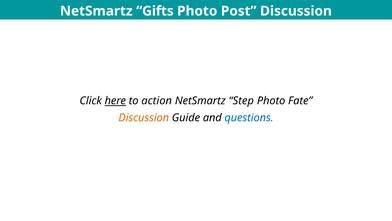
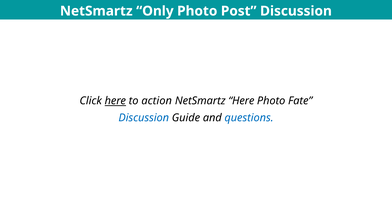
Gifts: Gifts -> Only
NetSmartz Step: Step -> Here
Discussion at (144, 117) colour: orange -> blue
